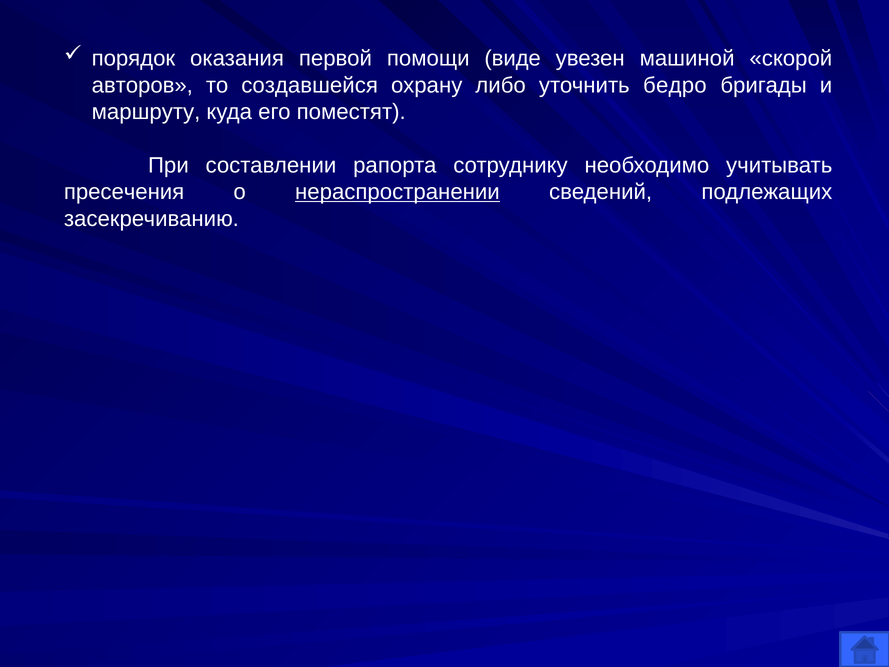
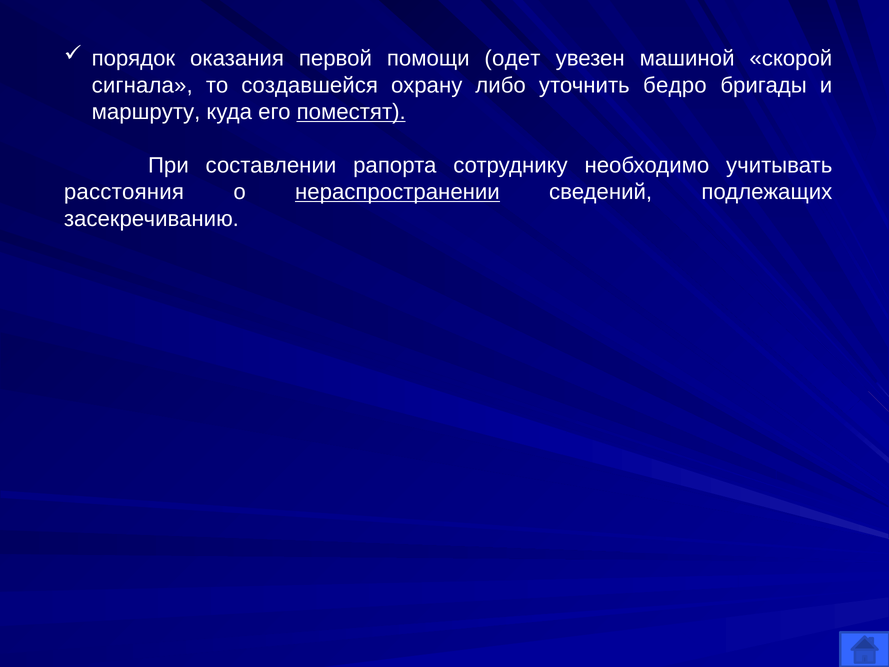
виде: виде -> одет
авторов: авторов -> сигнала
поместят underline: none -> present
пресечения: пресечения -> расстояния
